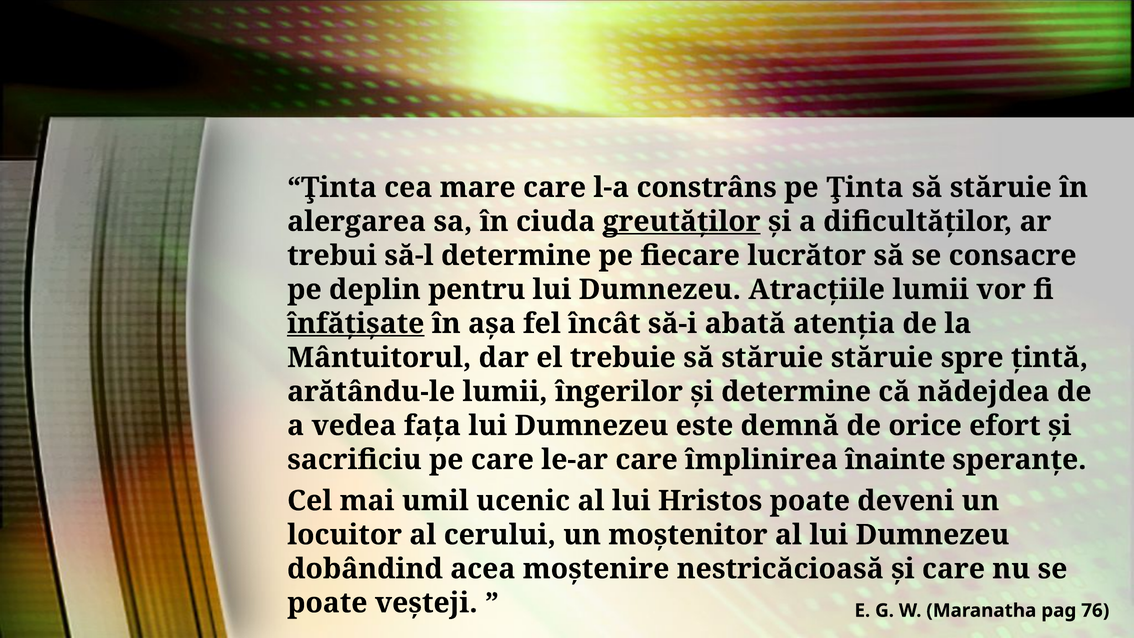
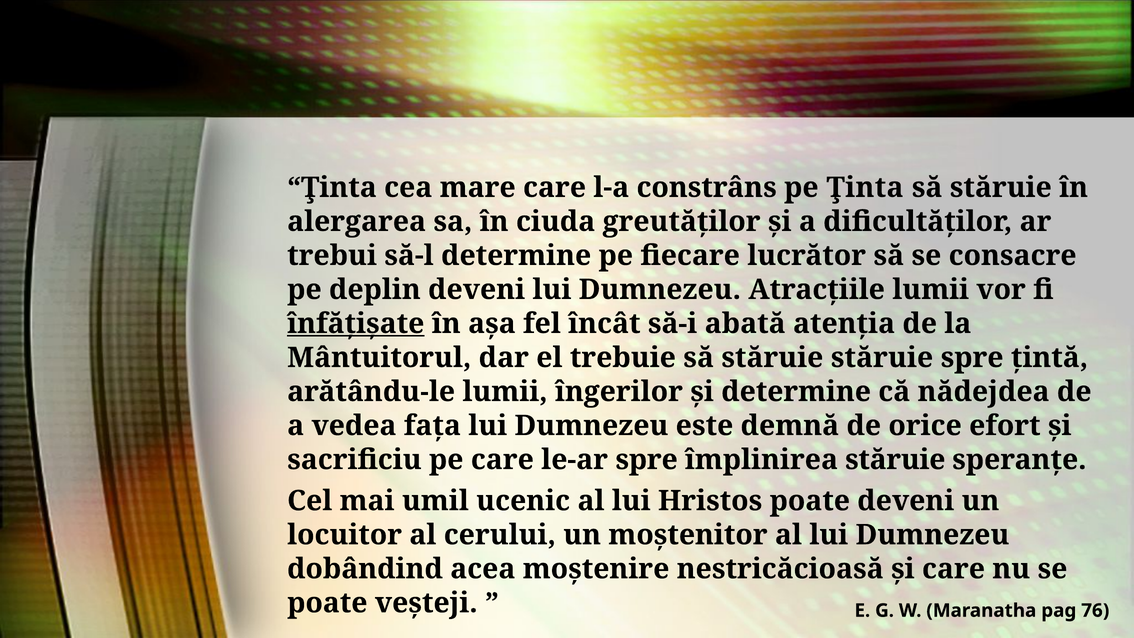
greutăților underline: present -> none
deplin pentru: pentru -> deveni
le-ar care: care -> spre
împlinirea înainte: înainte -> stăruie
